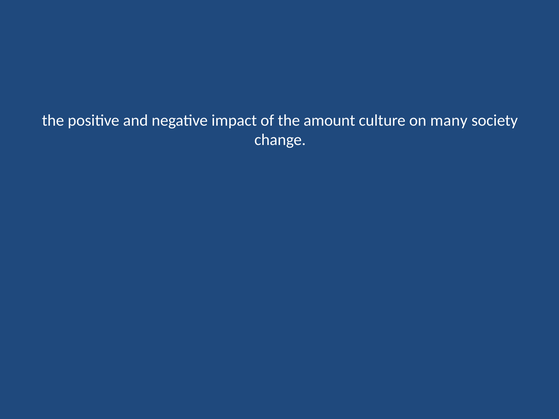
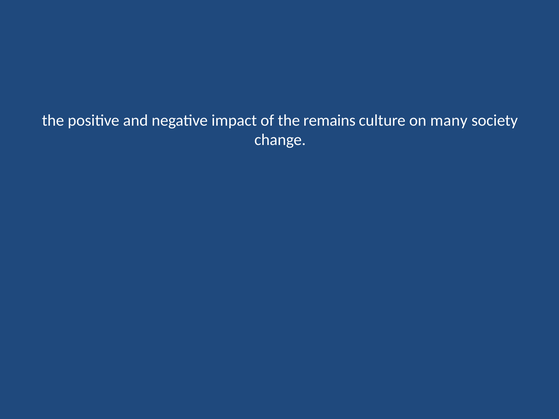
amount: amount -> remains
